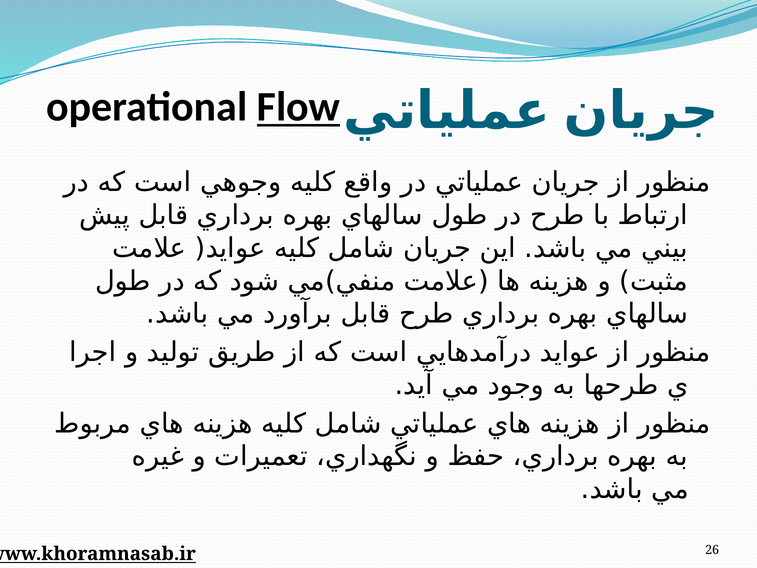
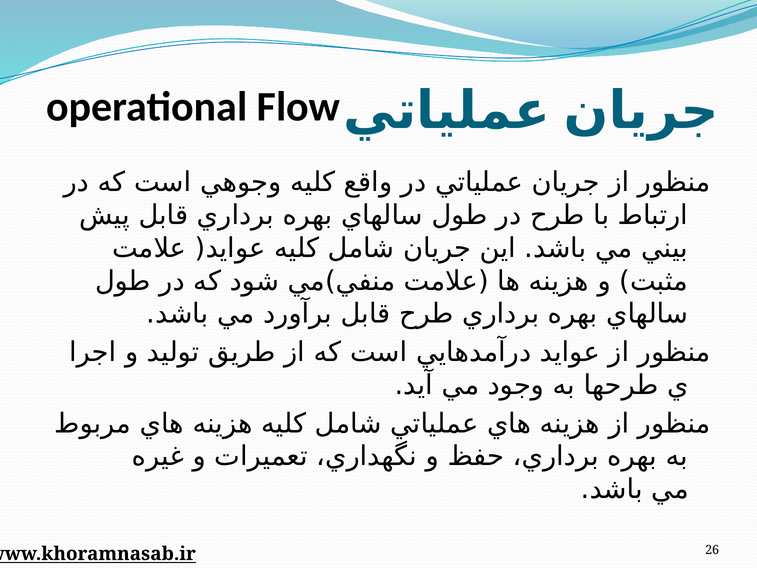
Flow underline: present -> none
